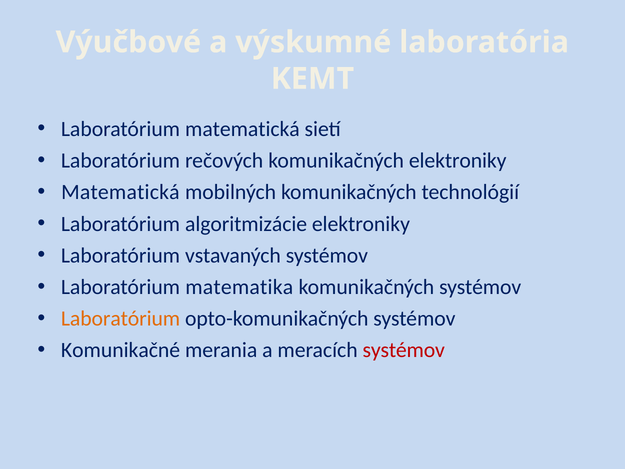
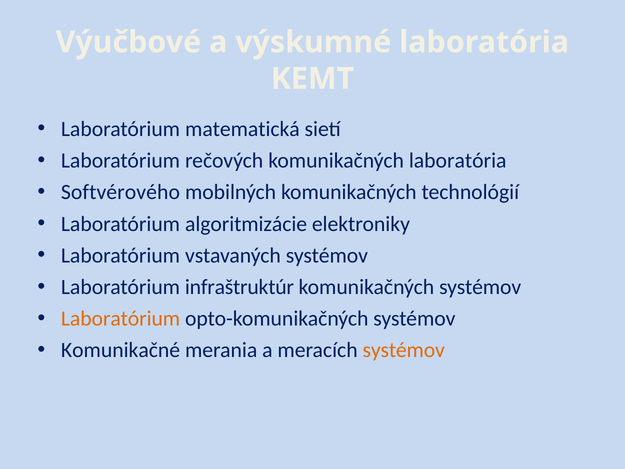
komunikačných elektroniky: elektroniky -> laboratória
Matematická at (120, 192): Matematická -> Softvérového
matematika: matematika -> infraštruktúr
systémov at (404, 350) colour: red -> orange
